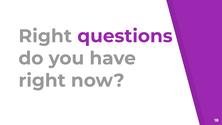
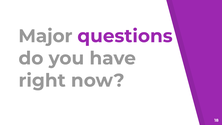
Right at (45, 36): Right -> Major
